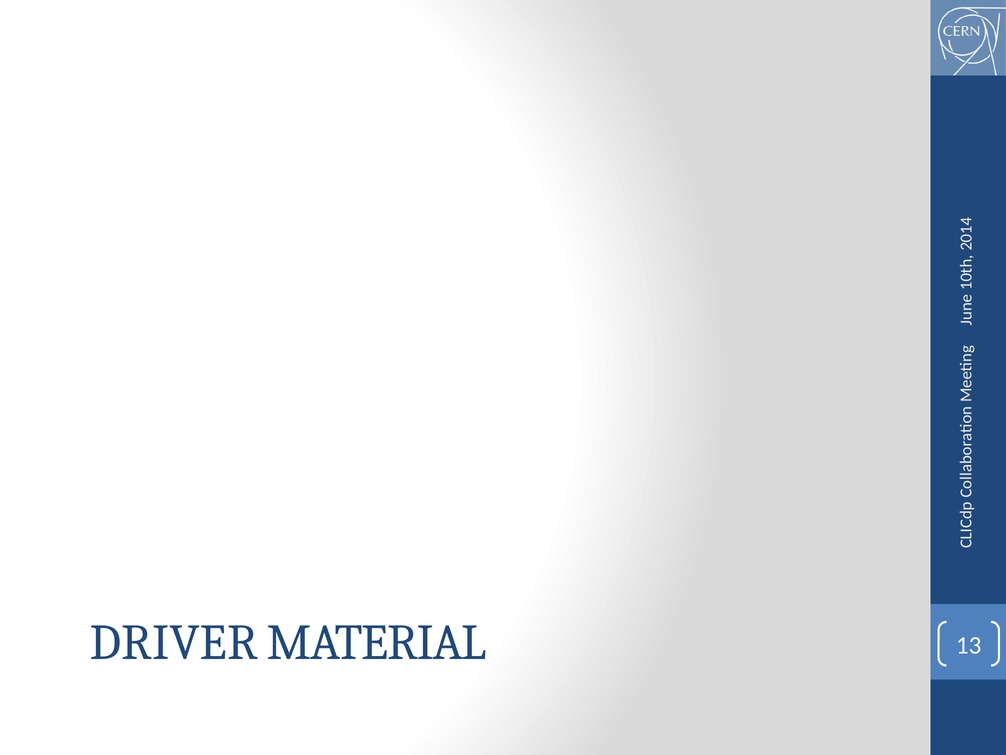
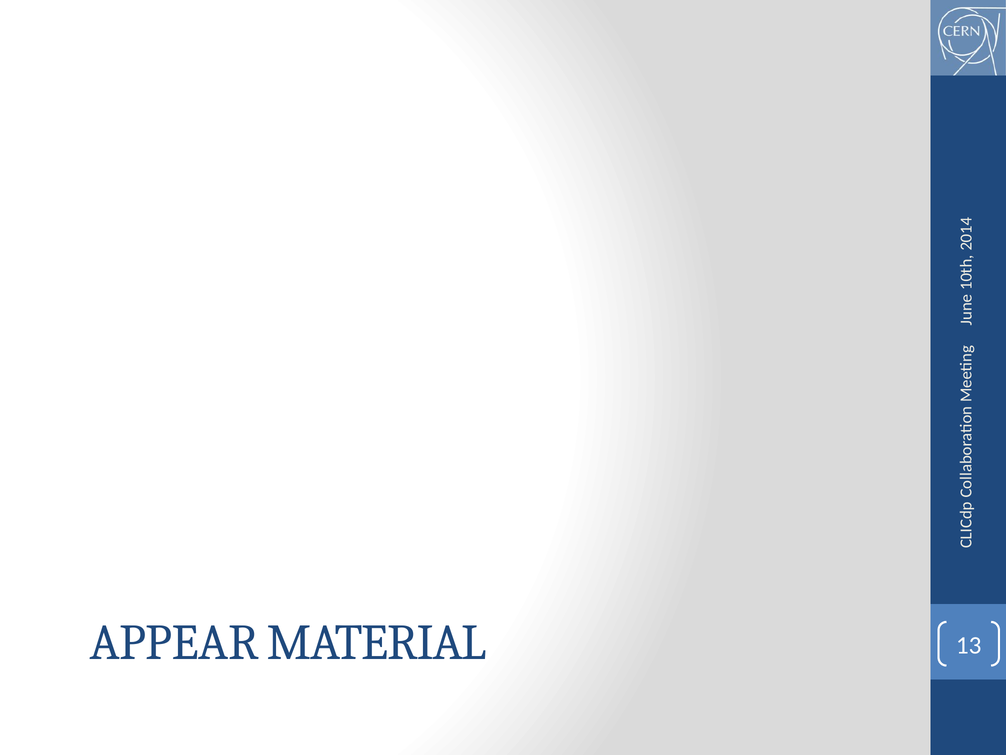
DRIVER: DRIVER -> APPEAR
